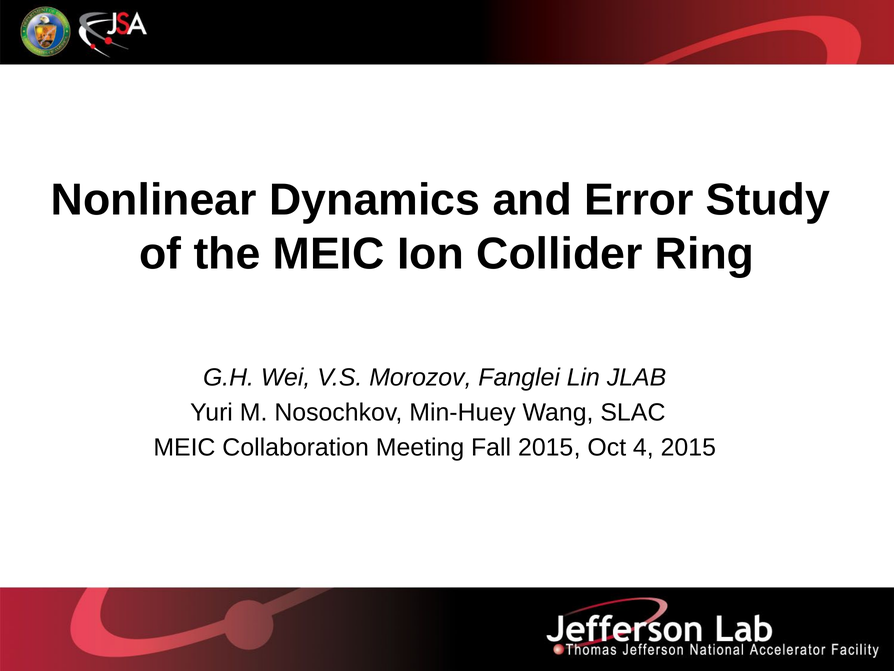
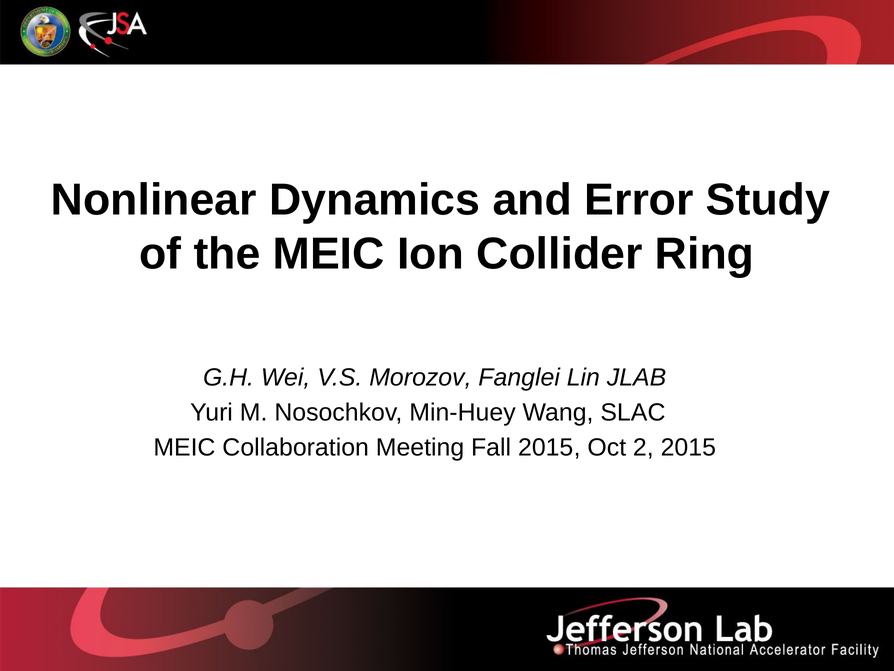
4: 4 -> 2
